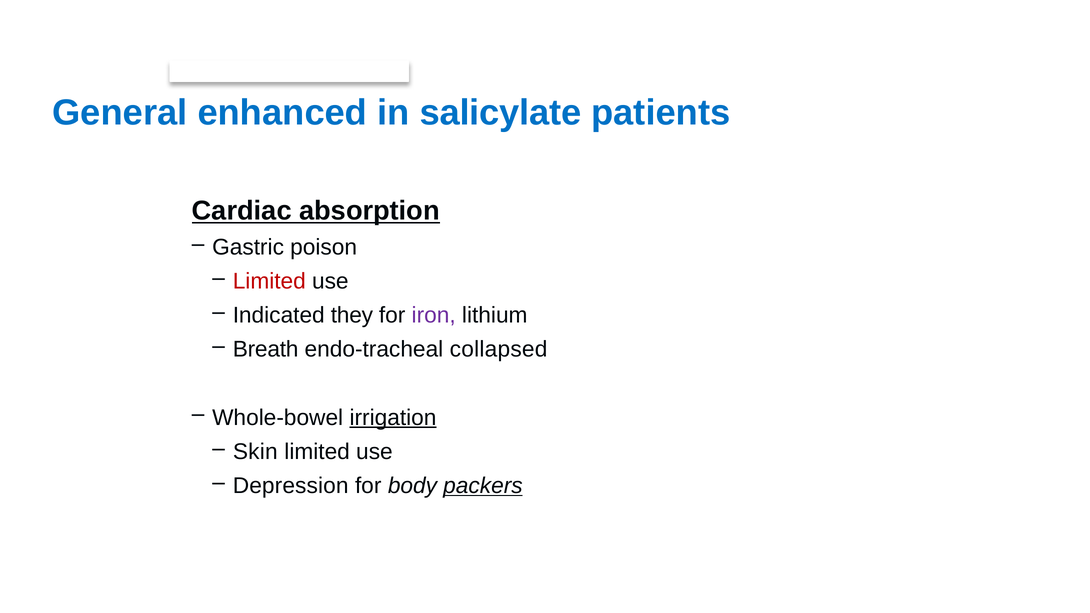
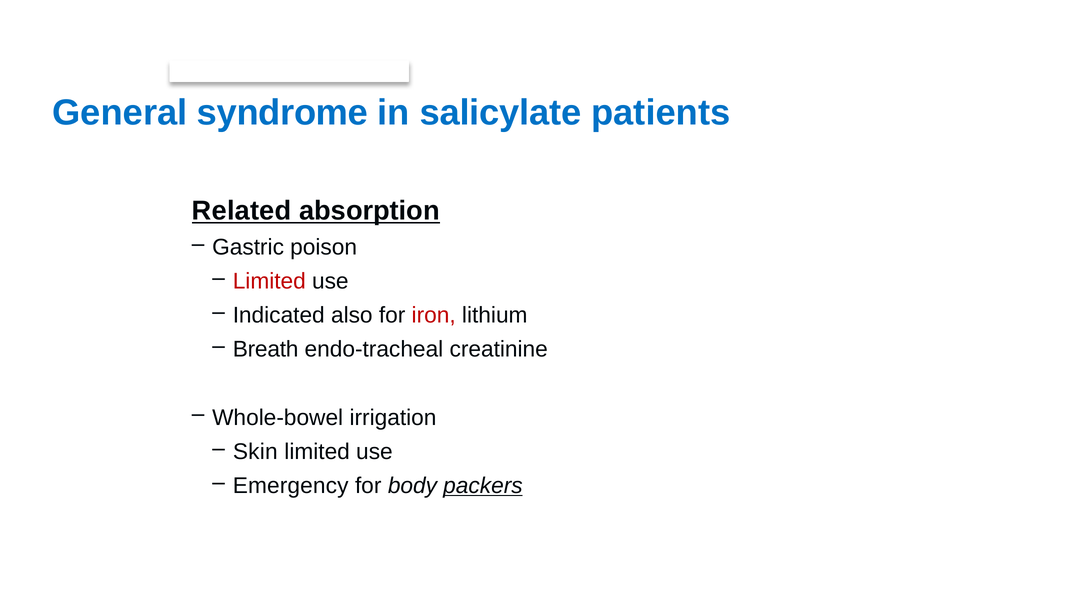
enhanced: enhanced -> syndrome
Cardiac: Cardiac -> Related
they: they -> also
iron colour: purple -> red
collapsed: collapsed -> creatinine
irrigation underline: present -> none
Depression: Depression -> Emergency
